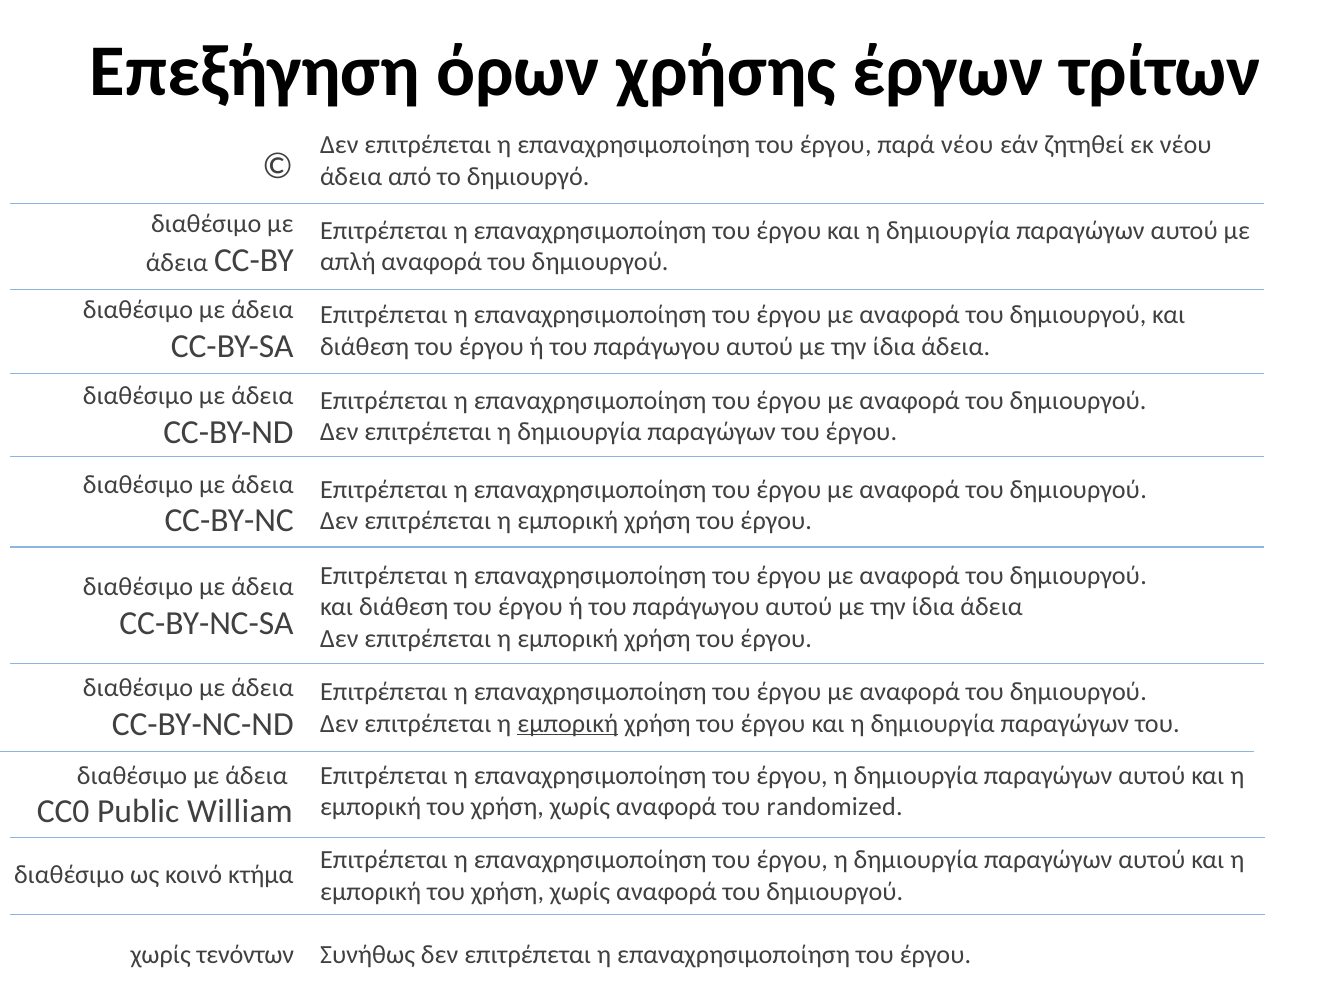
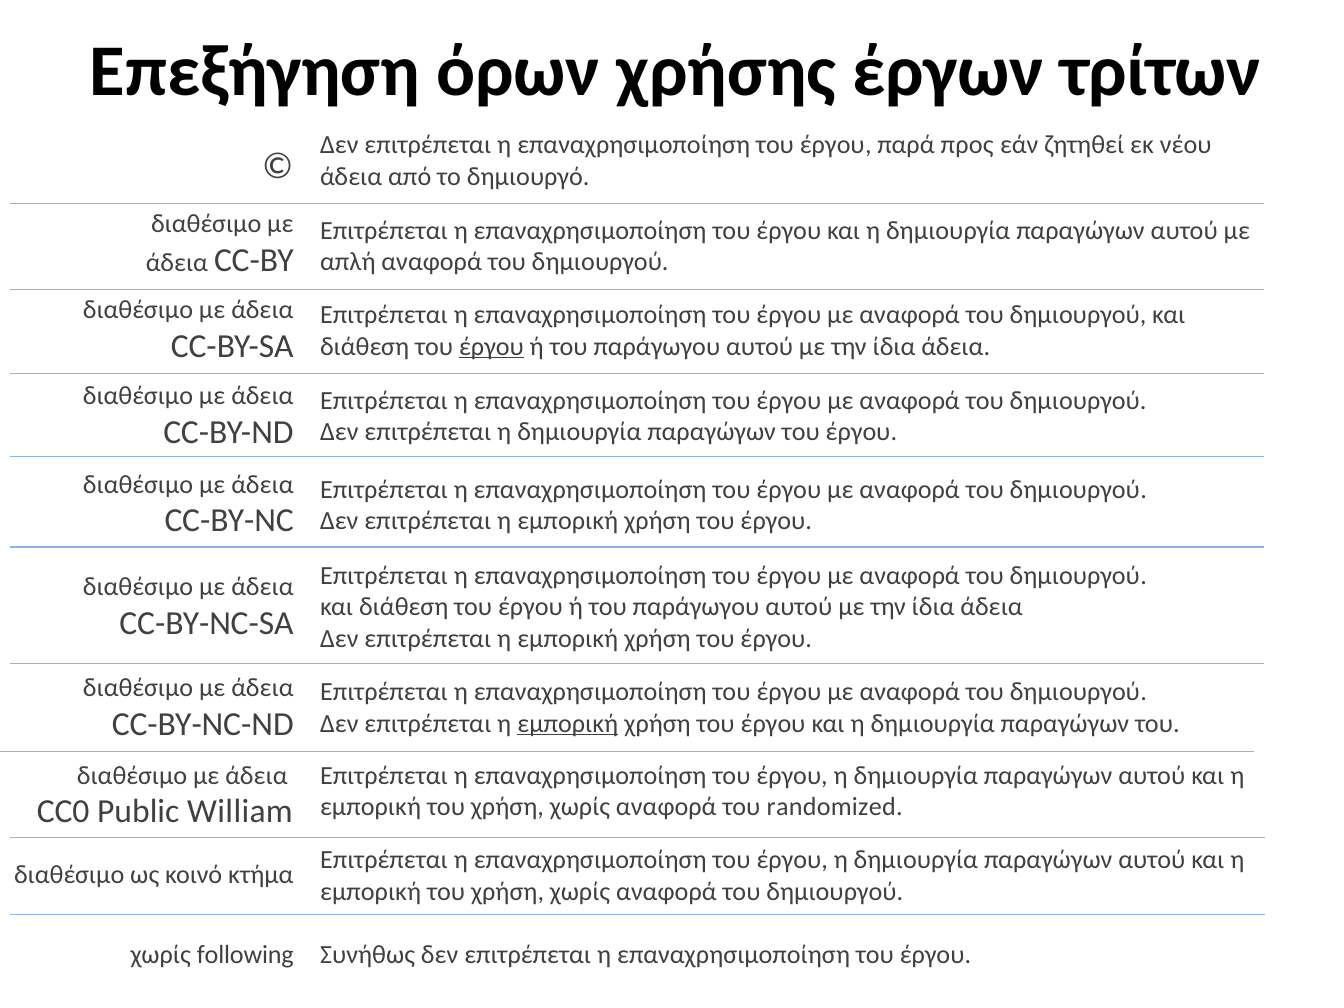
παρά νέου: νέου -> προς
έργου at (491, 346) underline: none -> present
τενόντων: τενόντων -> following
